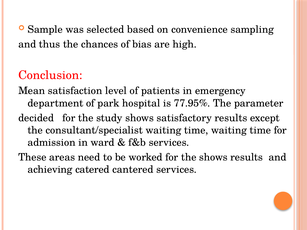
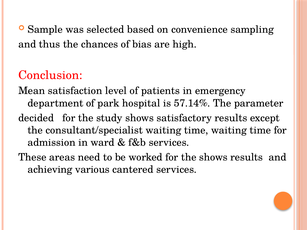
77.95%: 77.95% -> 57.14%
catered: catered -> various
